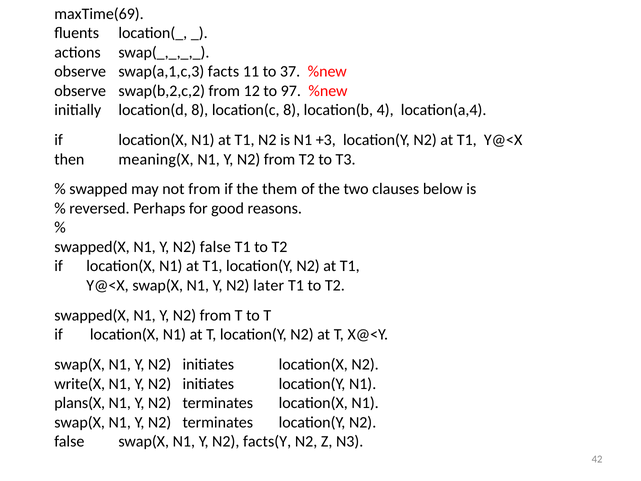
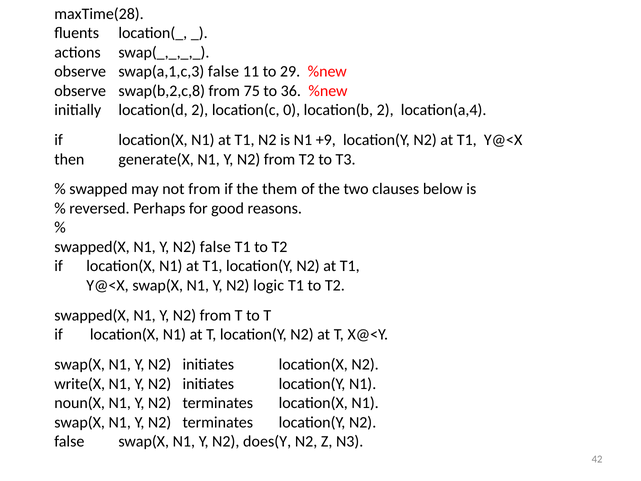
maxTime(69: maxTime(69 -> maxTime(28
swap(a,1,c,3 facts: facts -> false
37: 37 -> 29
swap(b,2,c,2: swap(b,2,c,2 -> swap(b,2,c,8
12: 12 -> 75
97: 97 -> 36
location(d 8: 8 -> 2
location(c 8: 8 -> 0
location(b 4: 4 -> 2
+3: +3 -> +9
meaning(X: meaning(X -> generate(X
later: later -> logic
plans(X: plans(X -> noun(X
facts(Y: facts(Y -> does(Y
